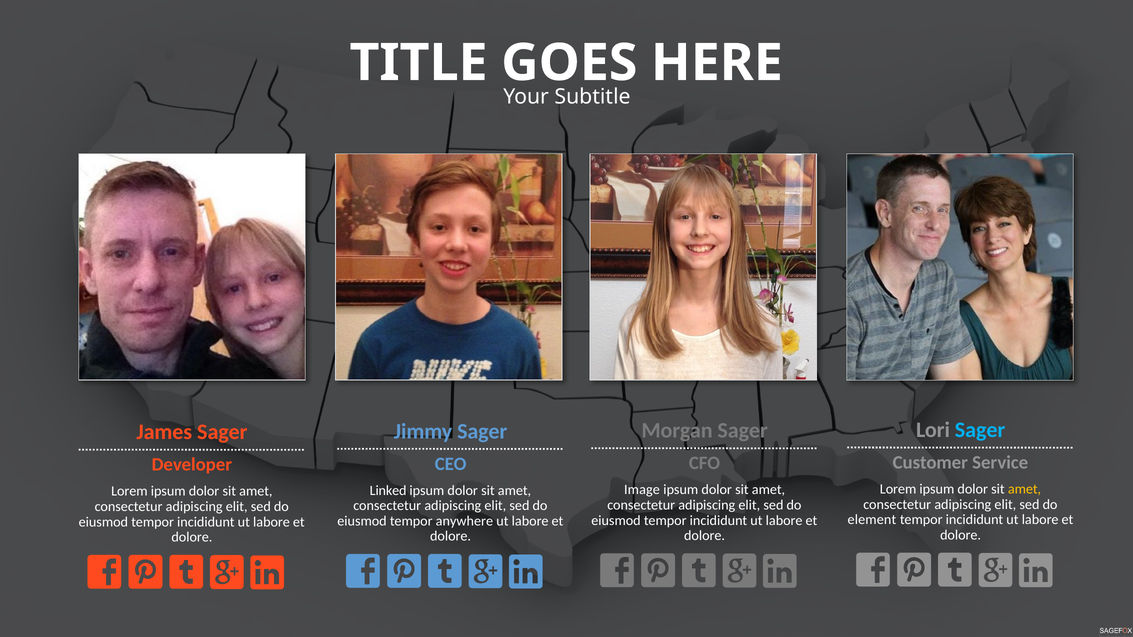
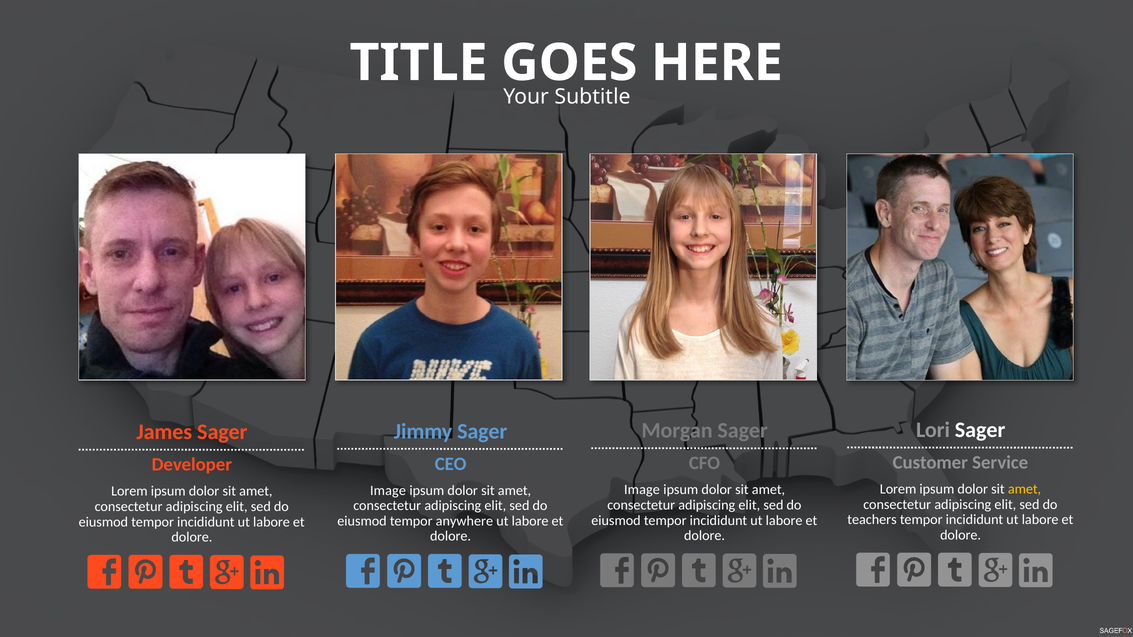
Sager at (980, 430) colour: light blue -> white
Linked at (388, 491): Linked -> Image
element: element -> teachers
